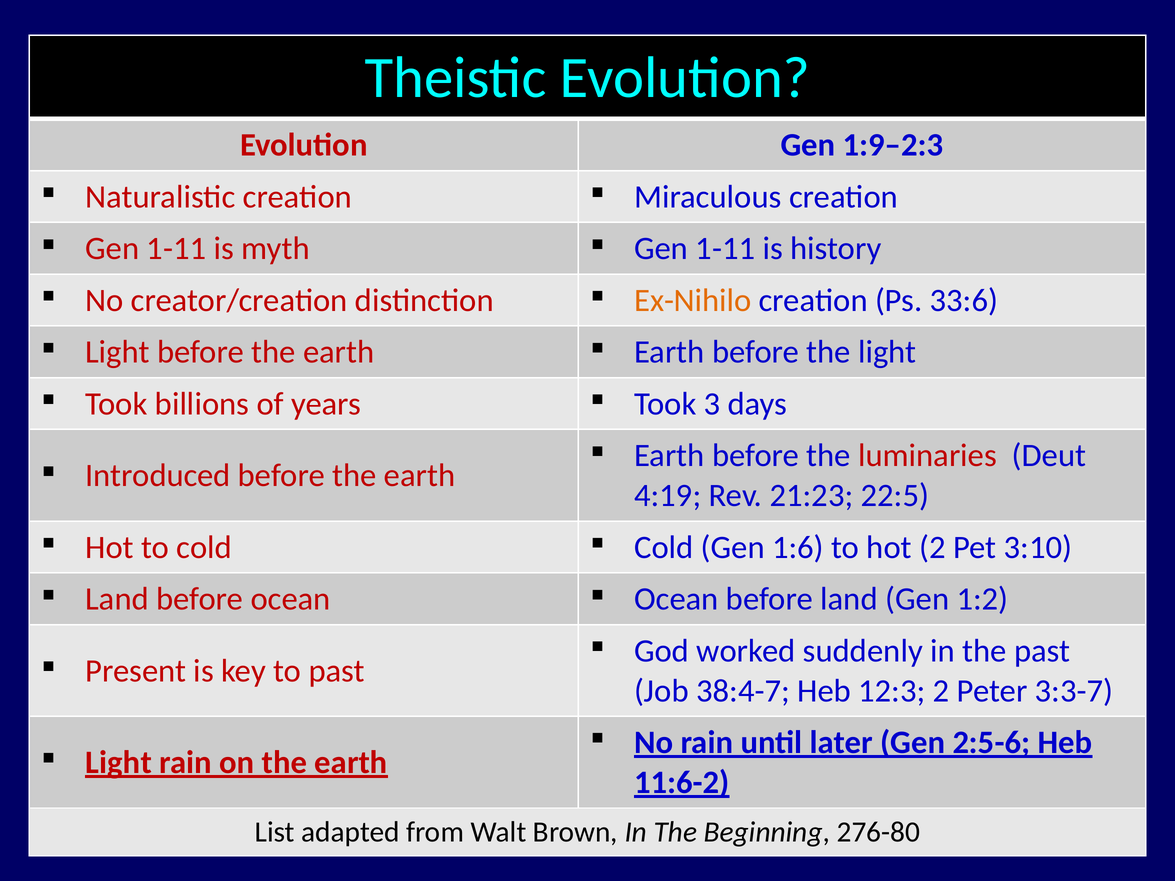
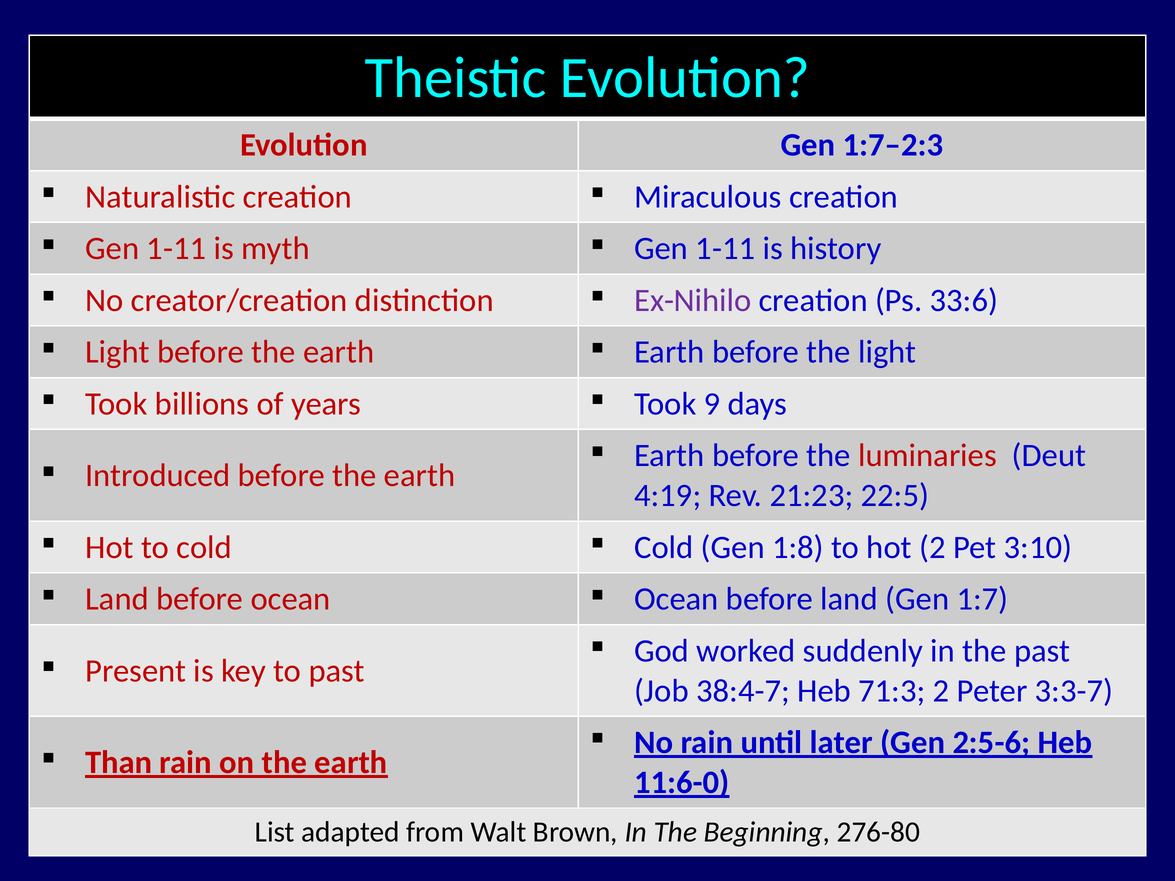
1:9–2:3: 1:9–2:3 -> 1:7–2:3
Ex-Nihilo colour: orange -> purple
3: 3 -> 9
1:6: 1:6 -> 1:8
1:2: 1:2 -> 1:7
12:3: 12:3 -> 71:3
Light at (119, 763): Light -> Than
11:6-2: 11:6-2 -> 11:6-0
